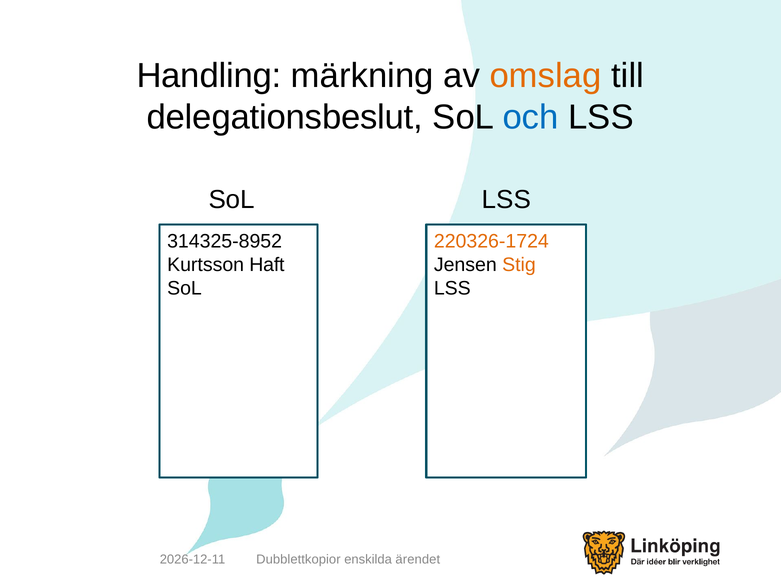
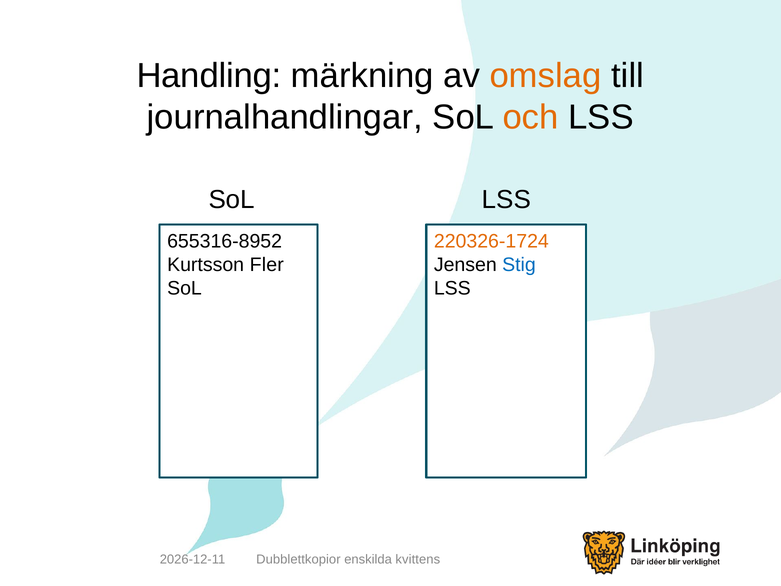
delegationsbeslut: delegationsbeslut -> journalhandlingar
och colour: blue -> orange
314325-8952: 314325-8952 -> 655316-8952
Haft: Haft -> Fler
Stig colour: orange -> blue
ärendet: ärendet -> kvittens
